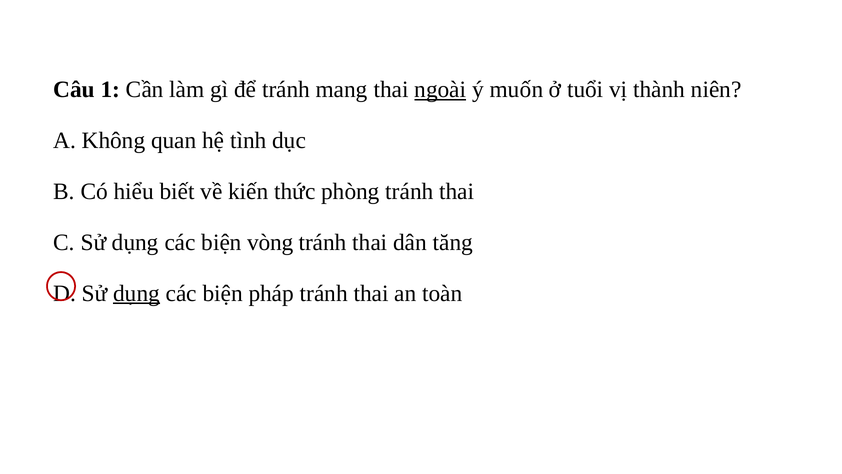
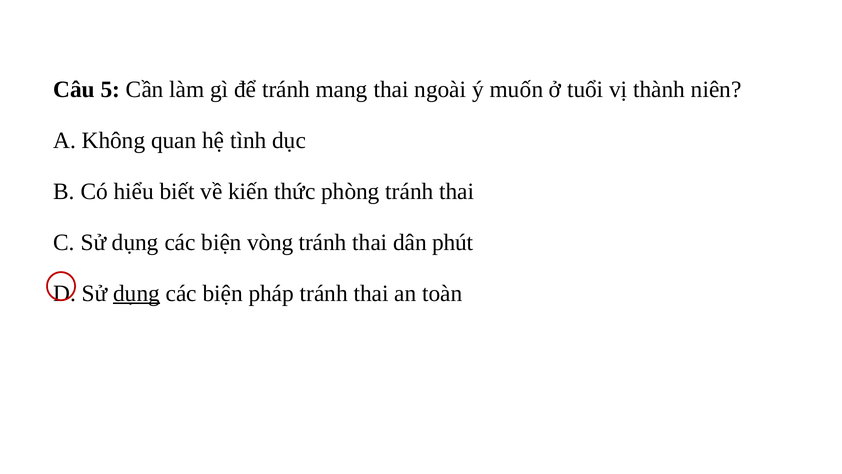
1: 1 -> 5
ngoài underline: present -> none
tăng: tăng -> phút
